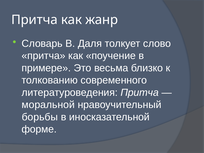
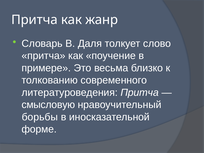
моральной: моральной -> смысловую
